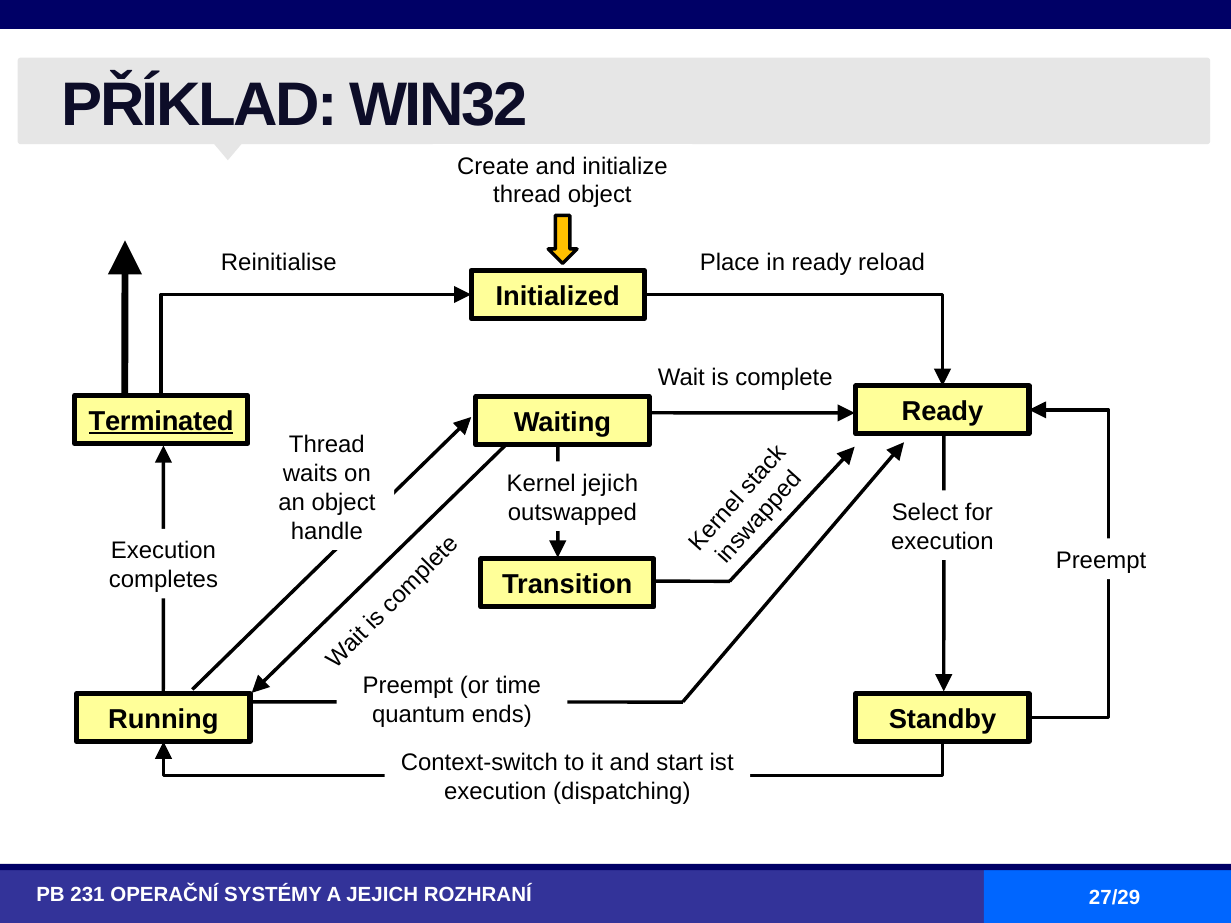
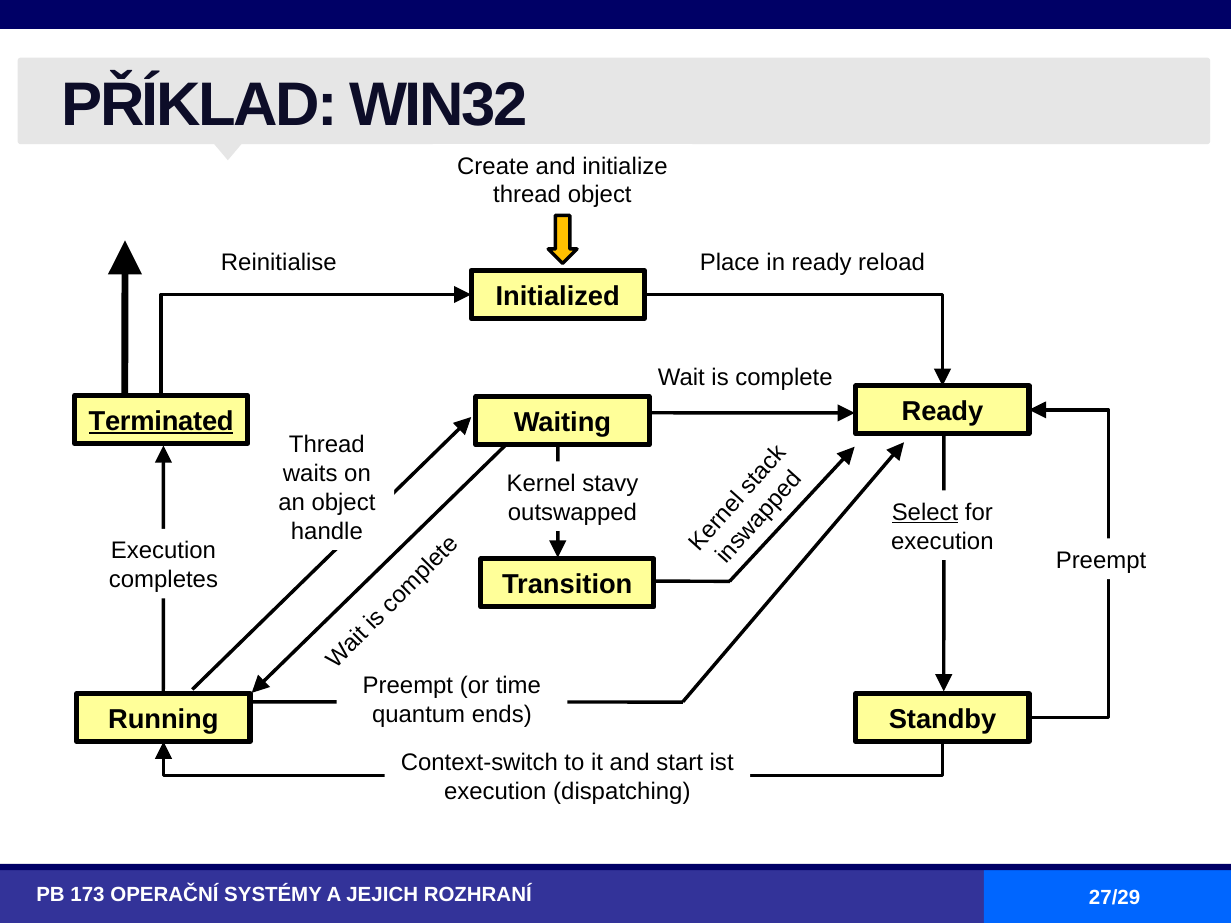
Kernel jejich: jejich -> stavy
Select underline: none -> present
231: 231 -> 173
